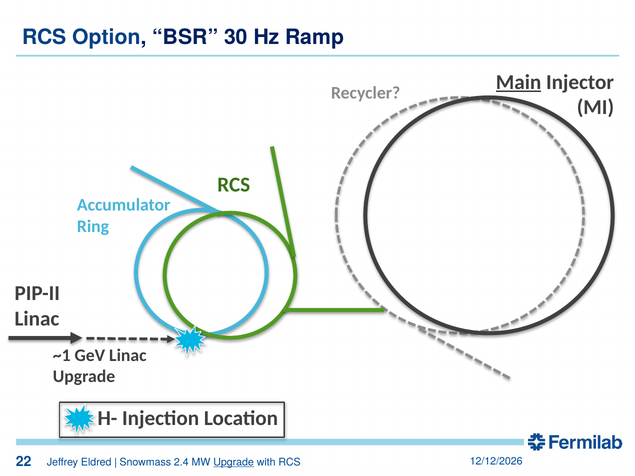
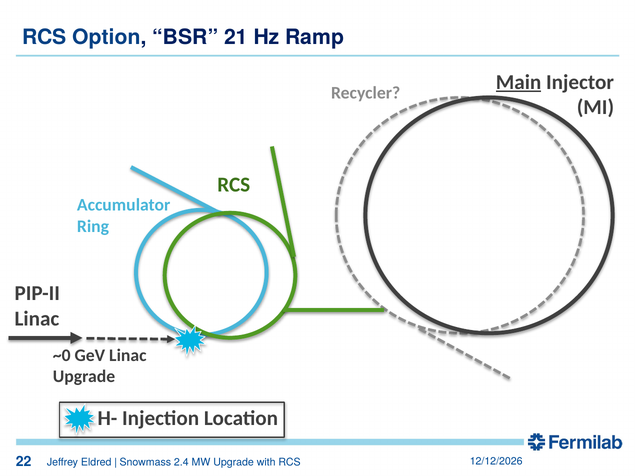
30: 30 -> 21
~1: ~1 -> ~0
Upgrade at (234, 462) underline: present -> none
